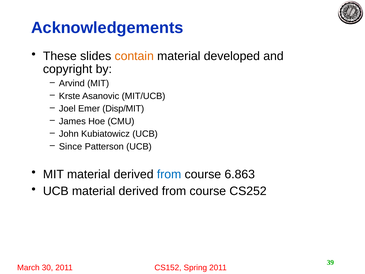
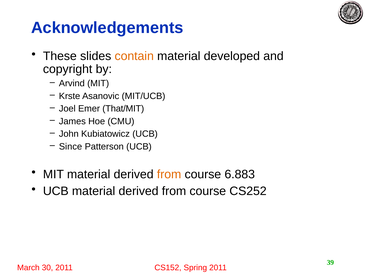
Disp/MIT: Disp/MIT -> That/MIT
from at (169, 174) colour: blue -> orange
6.863: 6.863 -> 6.883
